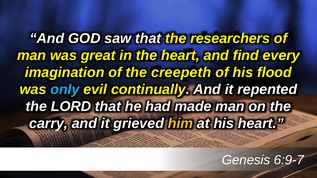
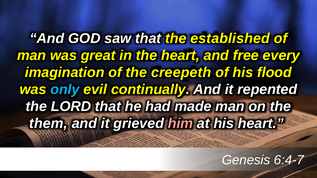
researchers: researchers -> established
find: find -> free
carry: carry -> them
him colour: yellow -> pink
6:9-7: 6:9-7 -> 6:4-7
